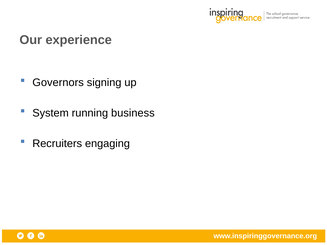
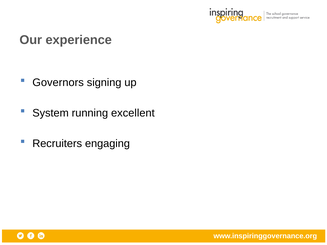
business: business -> excellent
